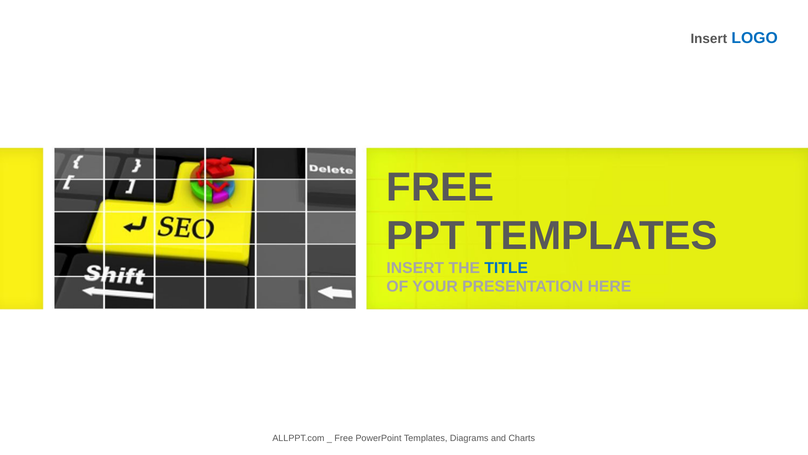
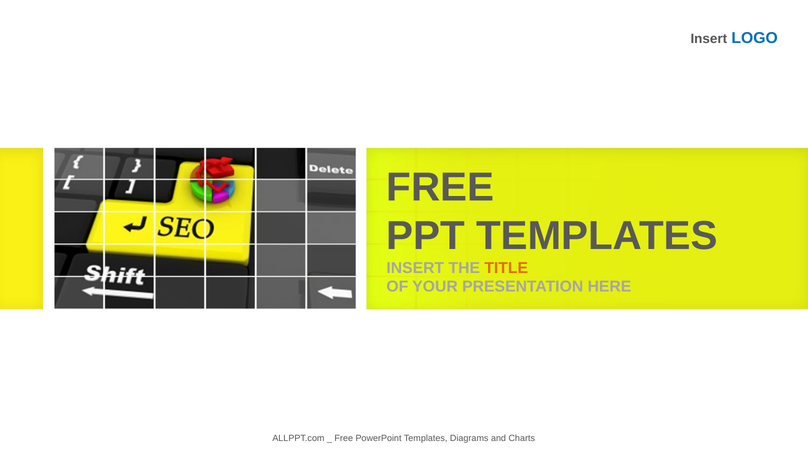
TITLE colour: blue -> orange
